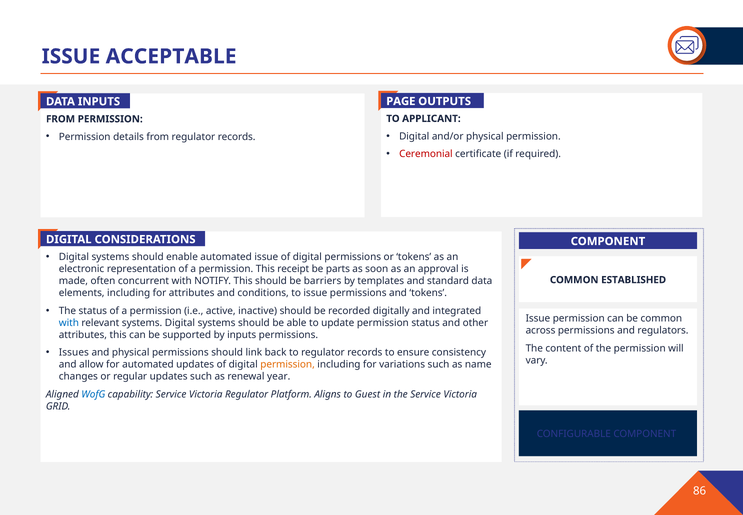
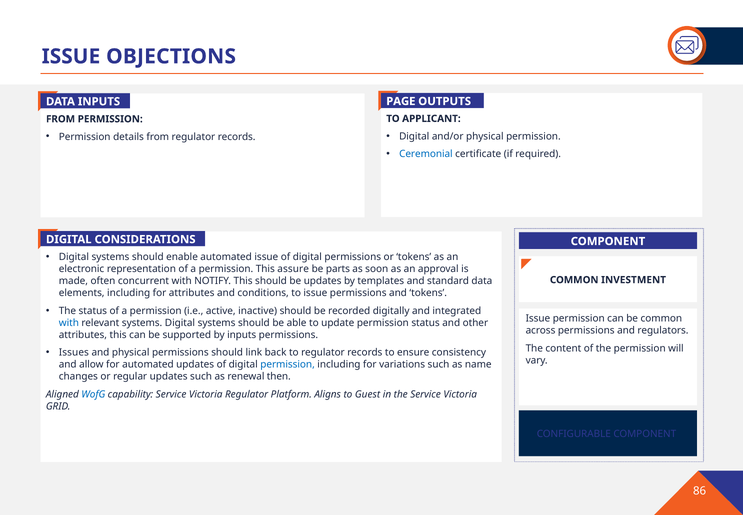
ACCEPTABLE: ACCEPTABLE -> OBJECTIONS
Ceremonial colour: red -> blue
receipt: receipt -> assure
be barriers: barriers -> updates
ESTABLISHED: ESTABLISHED -> INVESTMENT
permission at (288, 364) colour: orange -> blue
year: year -> then
